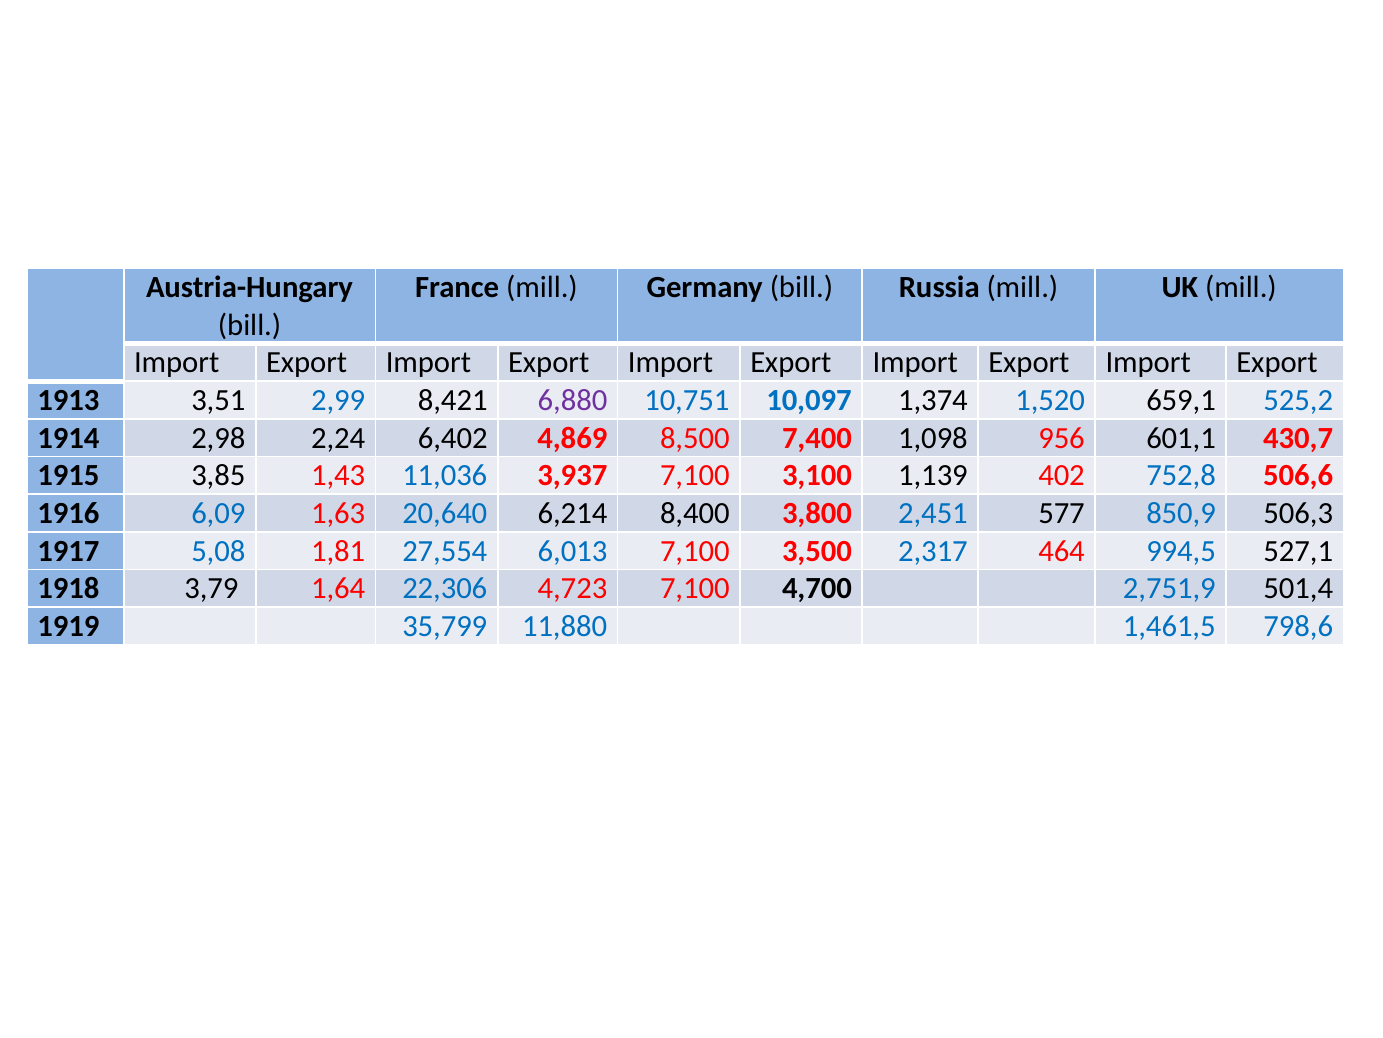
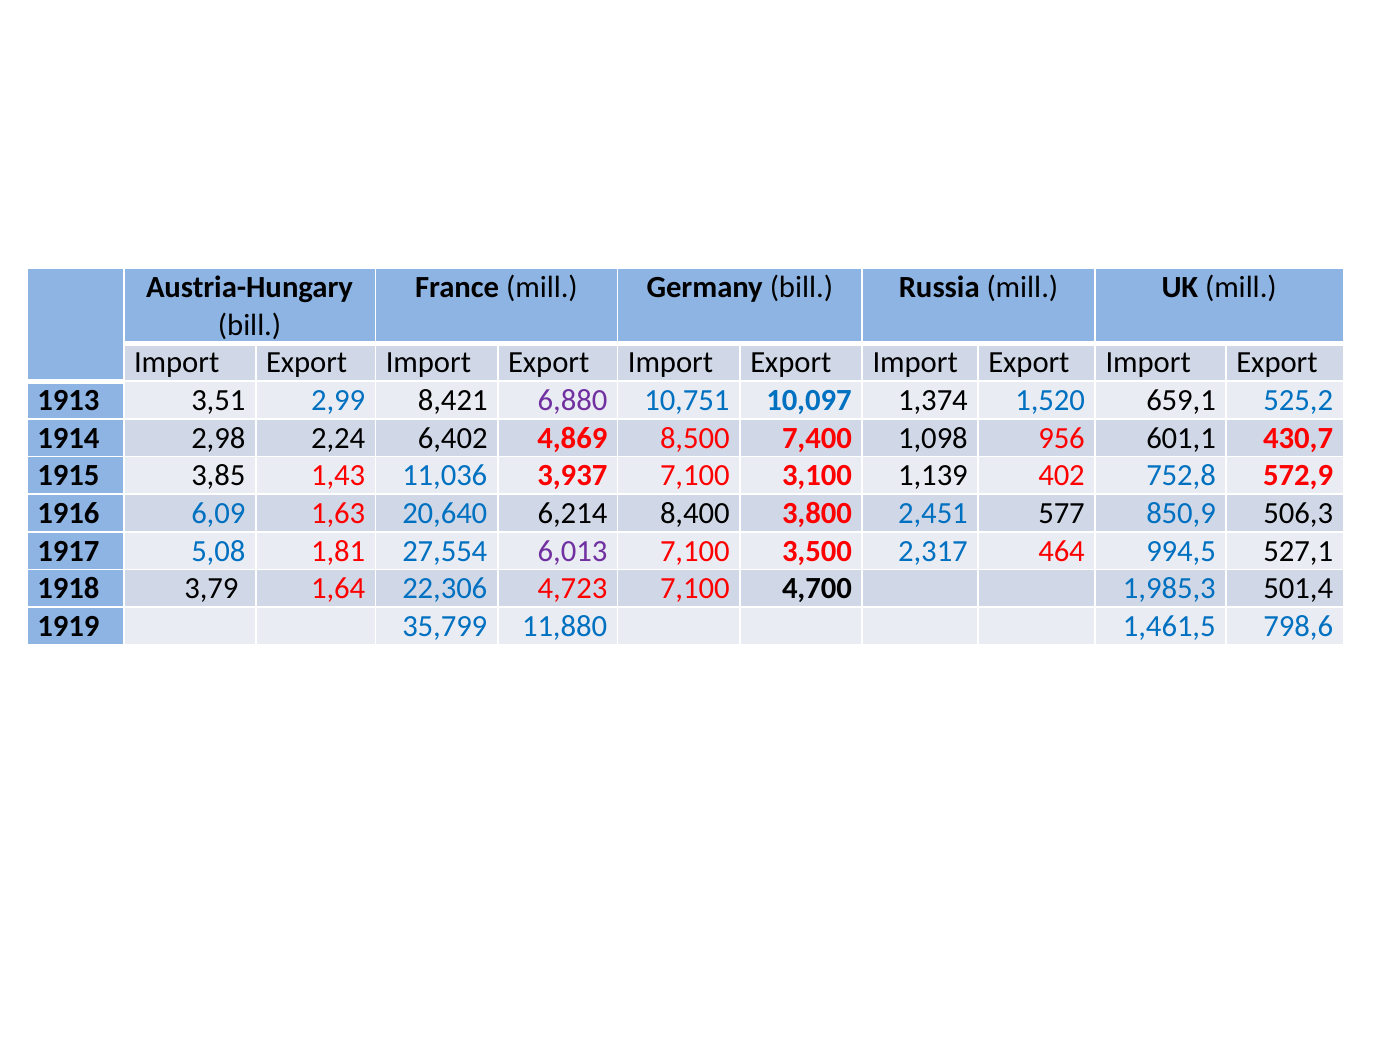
506,6: 506,6 -> 572,9
6,013 colour: blue -> purple
2,751,9: 2,751,9 -> 1,985,3
